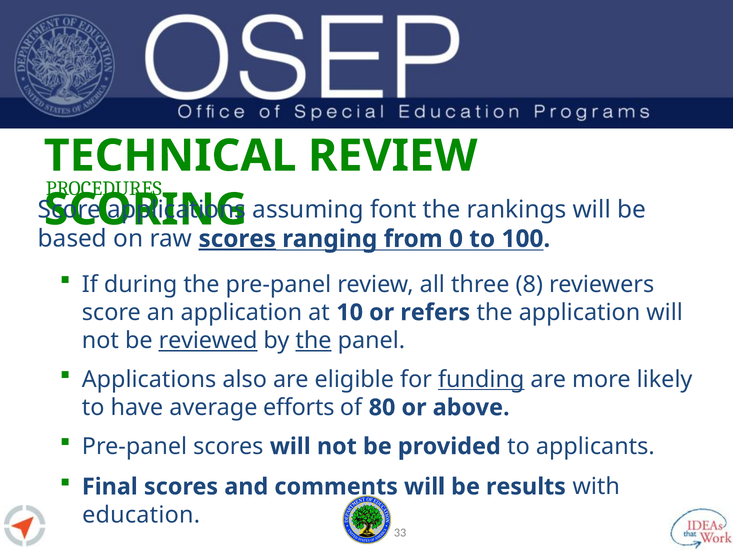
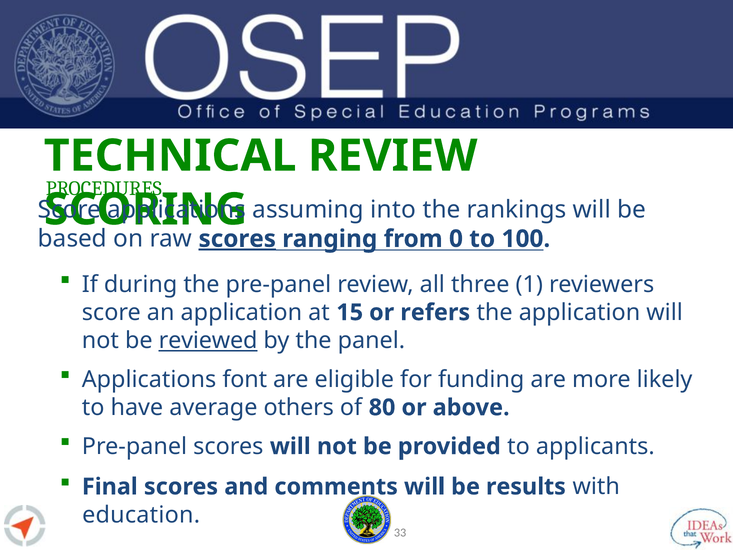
font: font -> into
8: 8 -> 1
10: 10 -> 15
the at (314, 340) underline: present -> none
also: also -> font
funding underline: present -> none
efforts: efforts -> others
